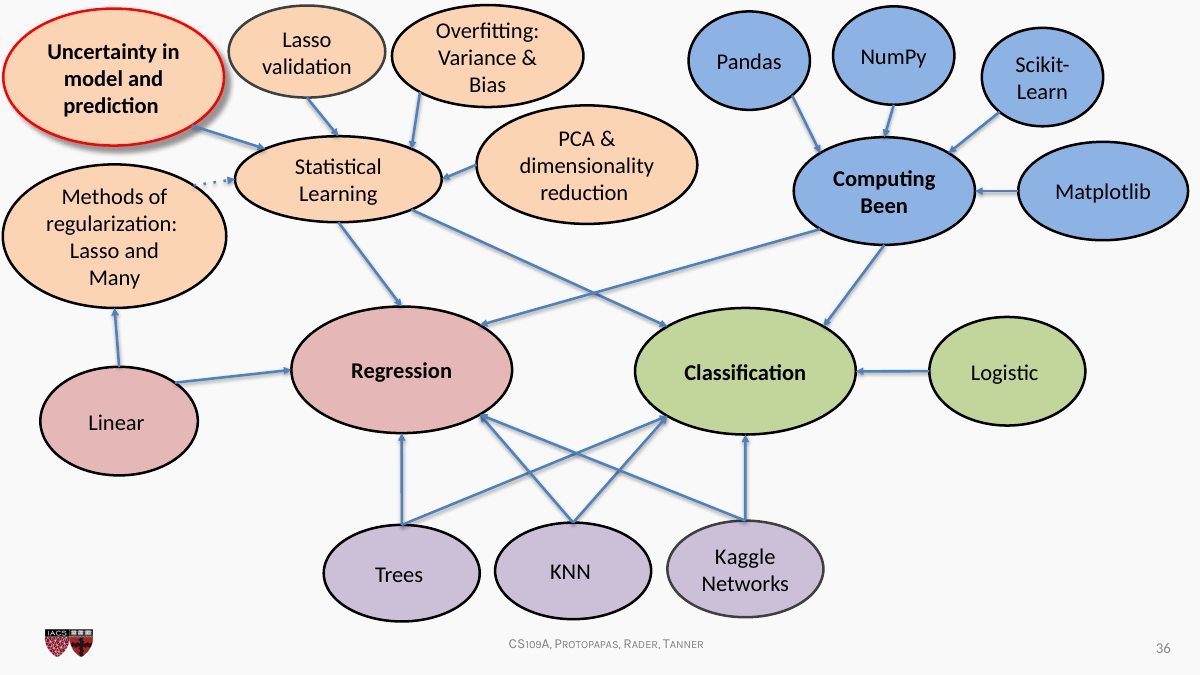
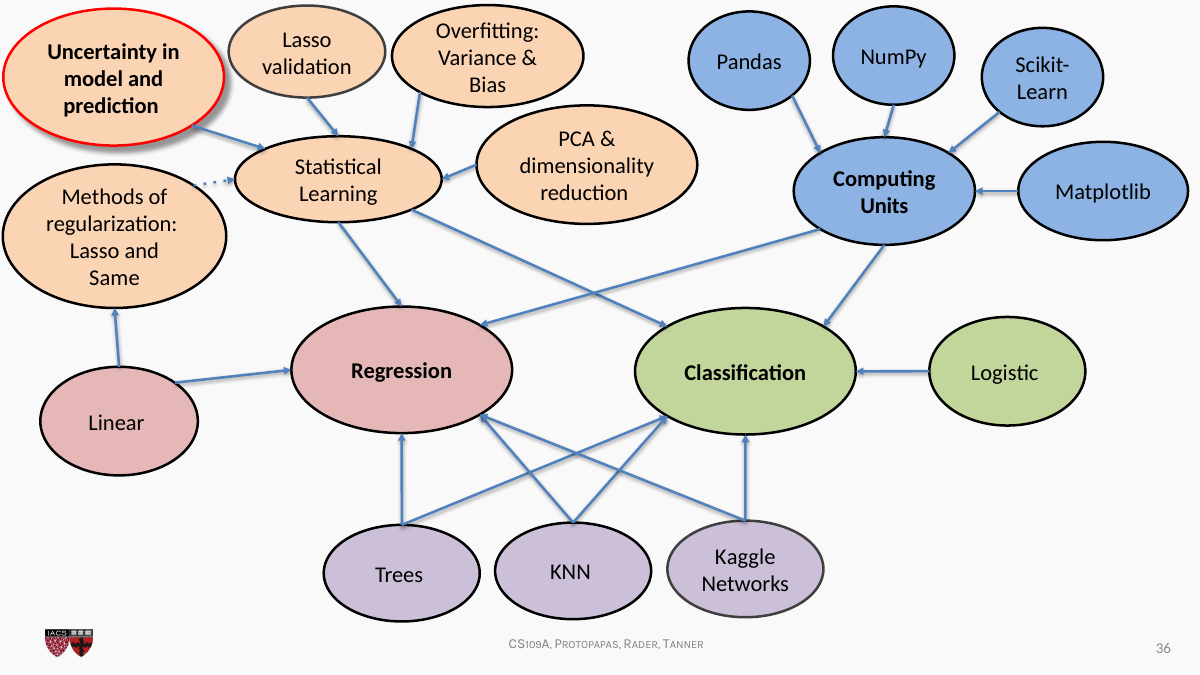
Been: Been -> Units
Many: Many -> Same
